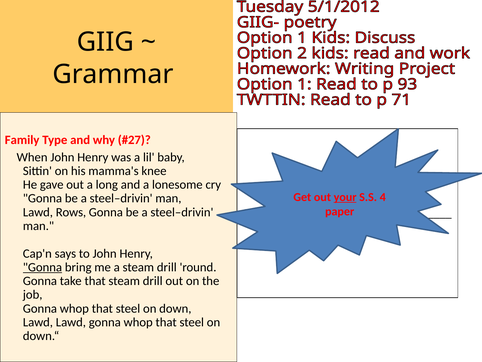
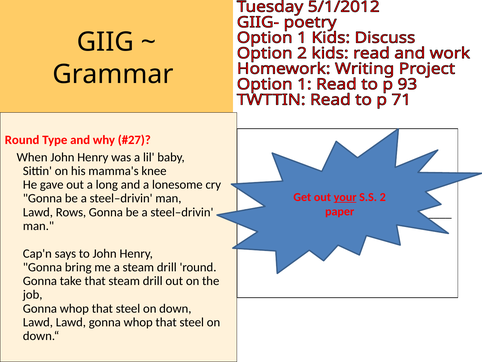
Family at (22, 140): Family -> Round
4: 4 -> 2
Gonna at (42, 267) underline: present -> none
